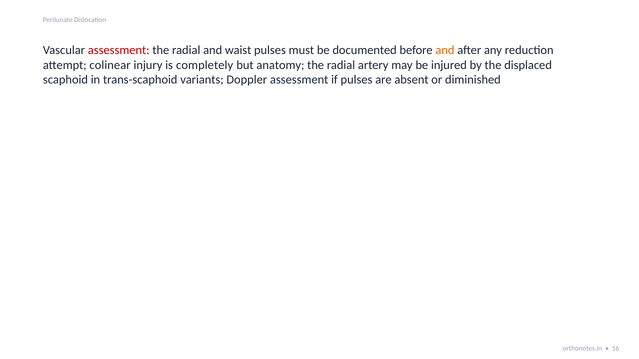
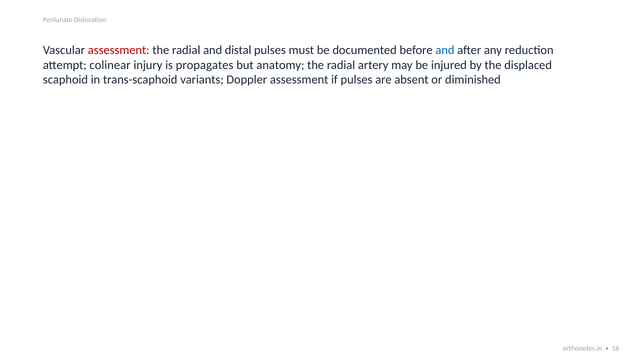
waist: waist -> distal
and at (445, 50) colour: orange -> blue
completely: completely -> propagates
